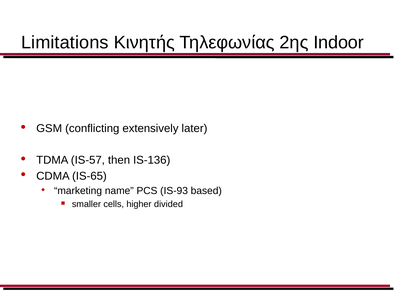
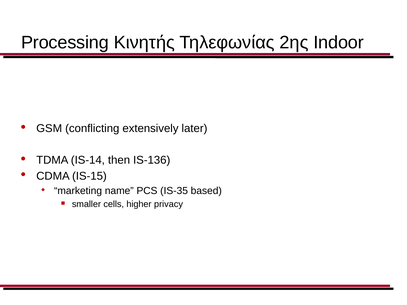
Limitations: Limitations -> Processing
IS-57: IS-57 -> IS-14
IS-65: IS-65 -> IS-15
IS-93: IS-93 -> IS-35
divided: divided -> privacy
